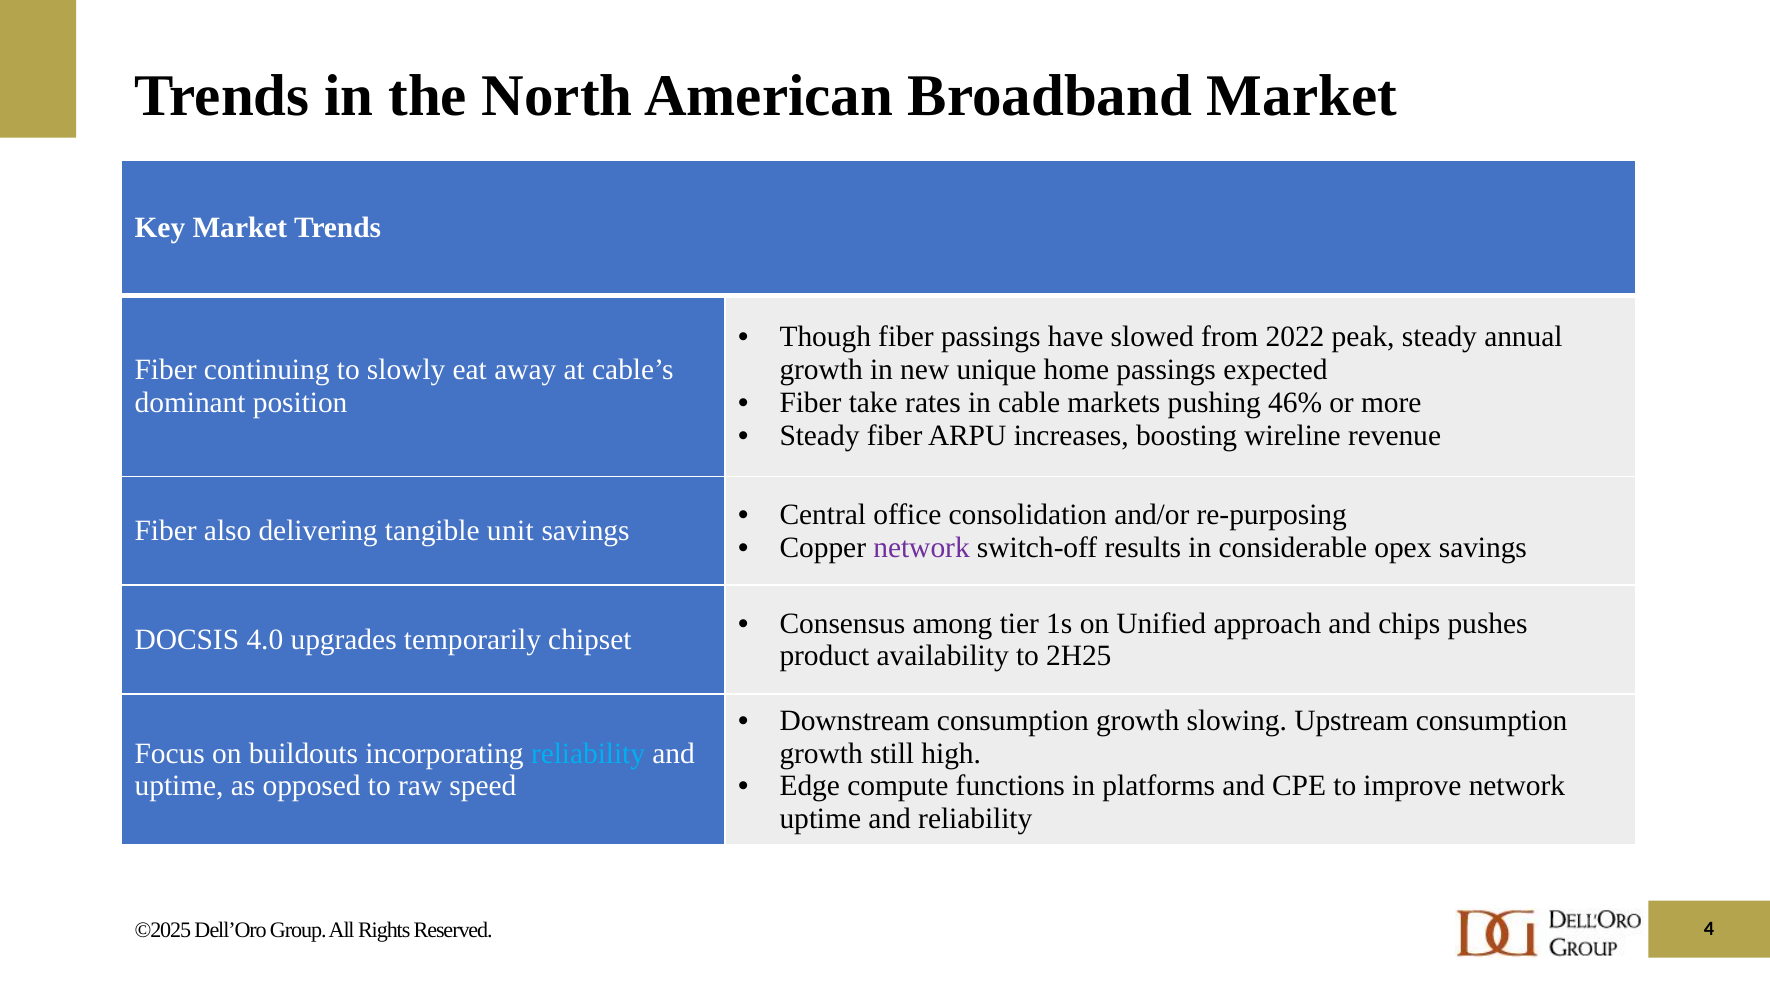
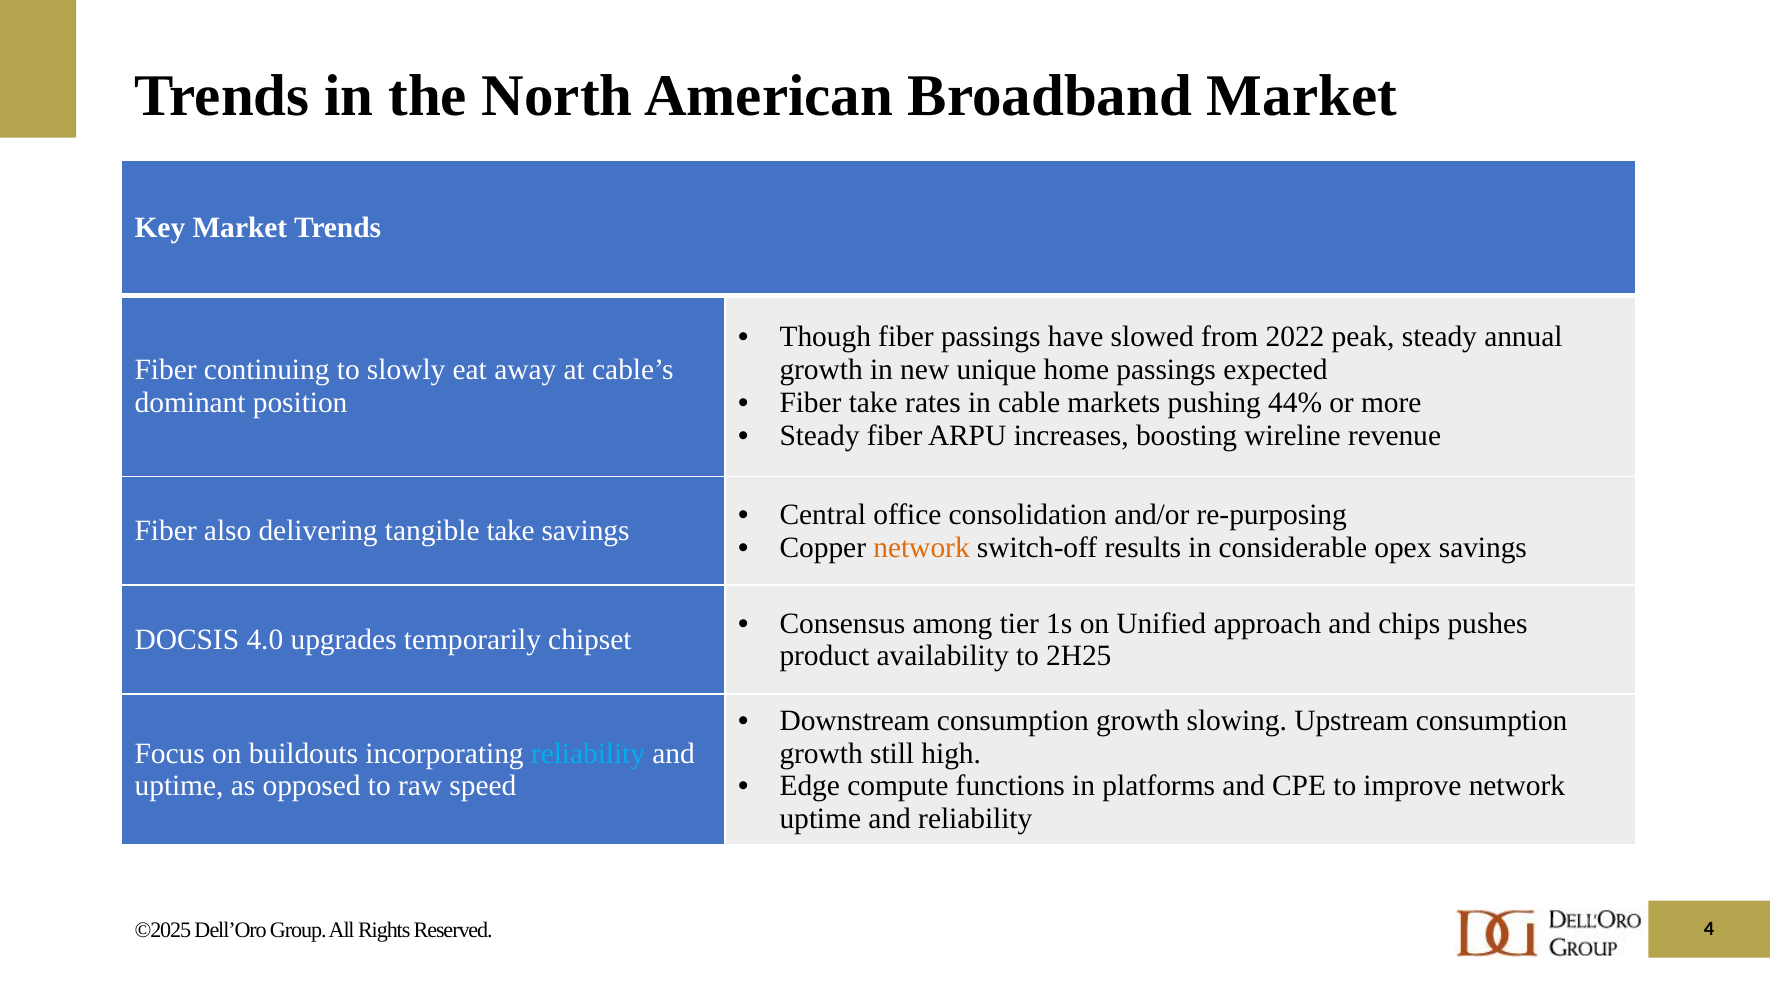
46%: 46% -> 44%
tangible unit: unit -> take
network at (922, 547) colour: purple -> orange
